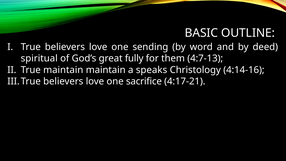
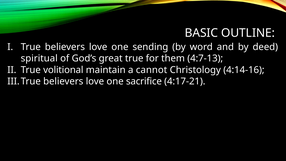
great fully: fully -> true
True maintain: maintain -> volitional
speaks: speaks -> cannot
